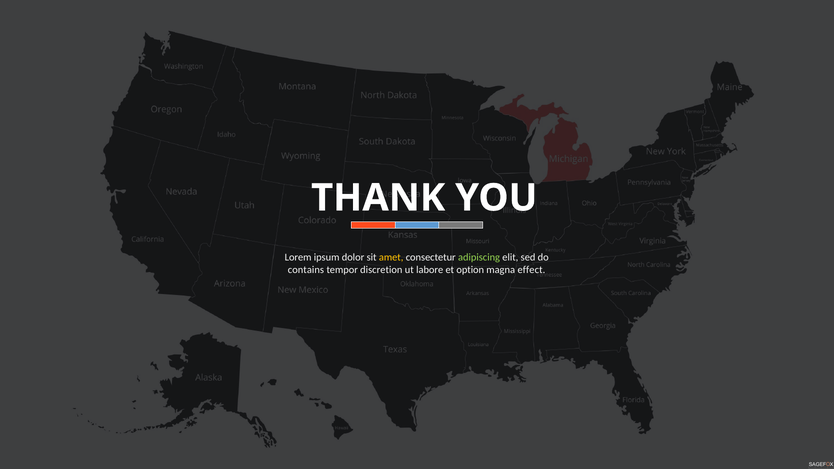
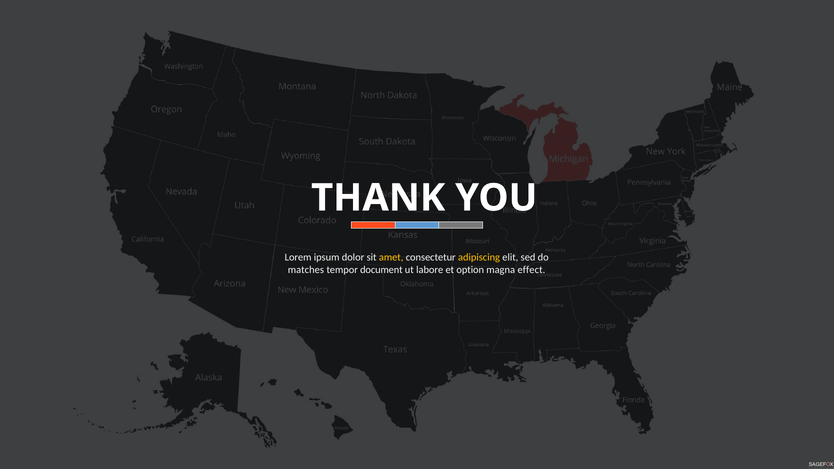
adipiscing colour: light green -> yellow
contains: contains -> matches
discretion: discretion -> document
